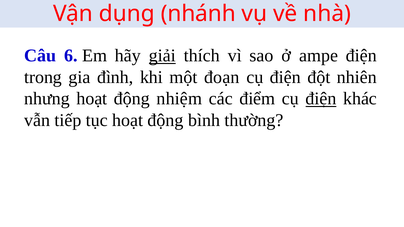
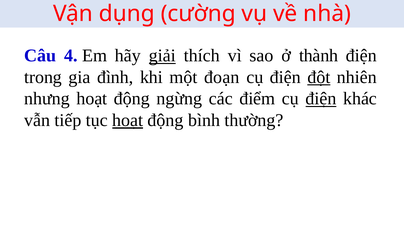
nhánh: nhánh -> cường
6: 6 -> 4
ampe: ampe -> thành
đột underline: none -> present
nhiệm: nhiệm -> ngừng
hoạt at (128, 120) underline: none -> present
